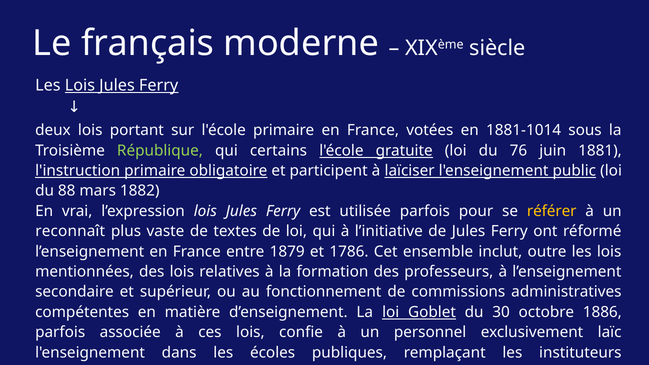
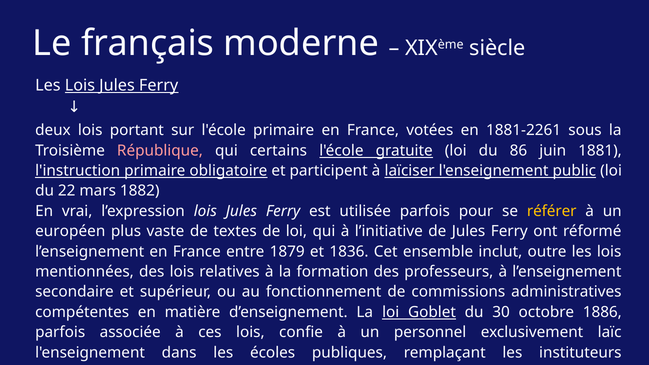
1881-1014: 1881-1014 -> 1881-2261
République colour: light green -> pink
76: 76 -> 86
88: 88 -> 22
reconnaît: reconnaît -> européen
1786: 1786 -> 1836
